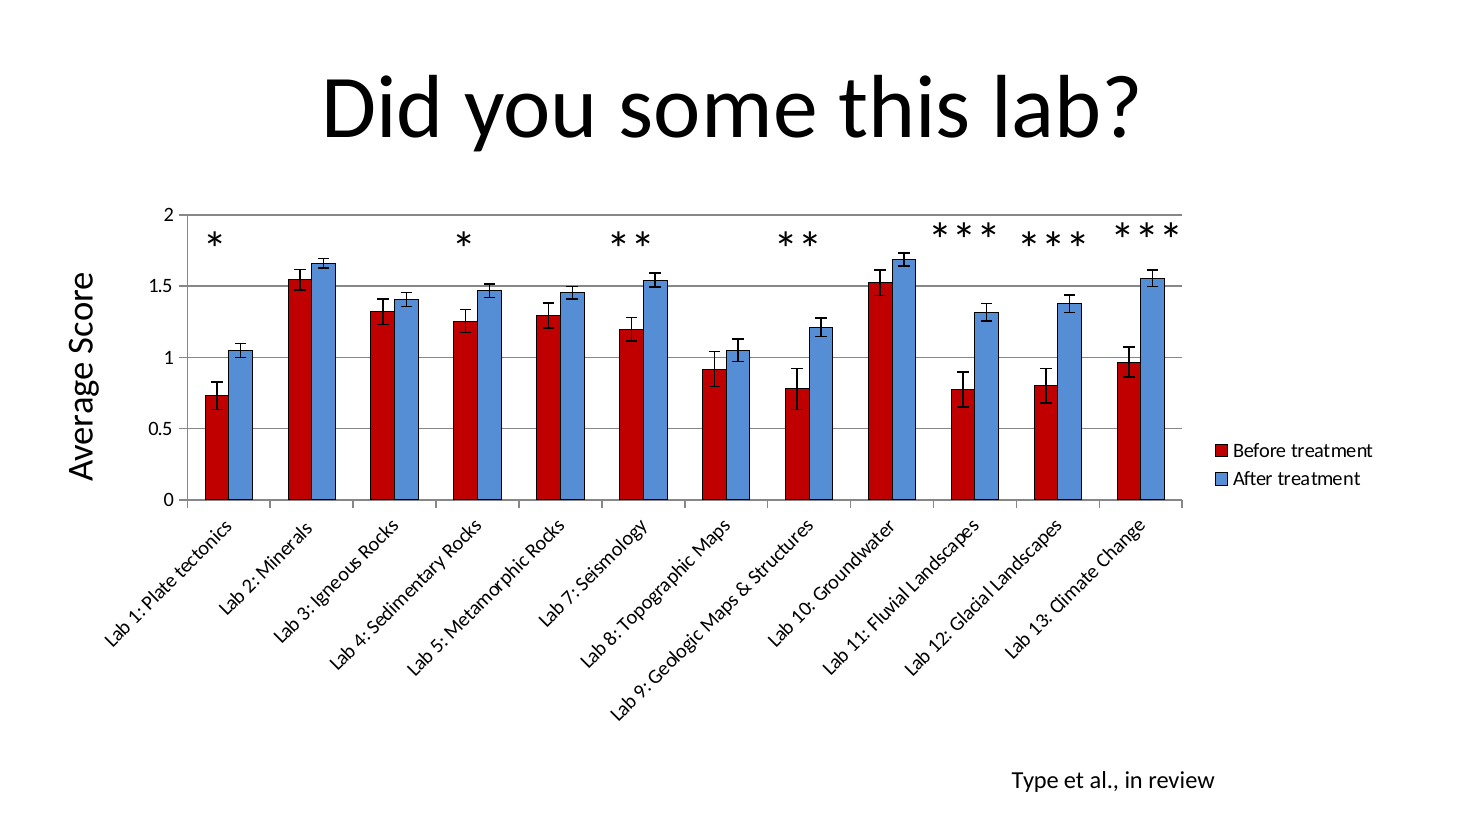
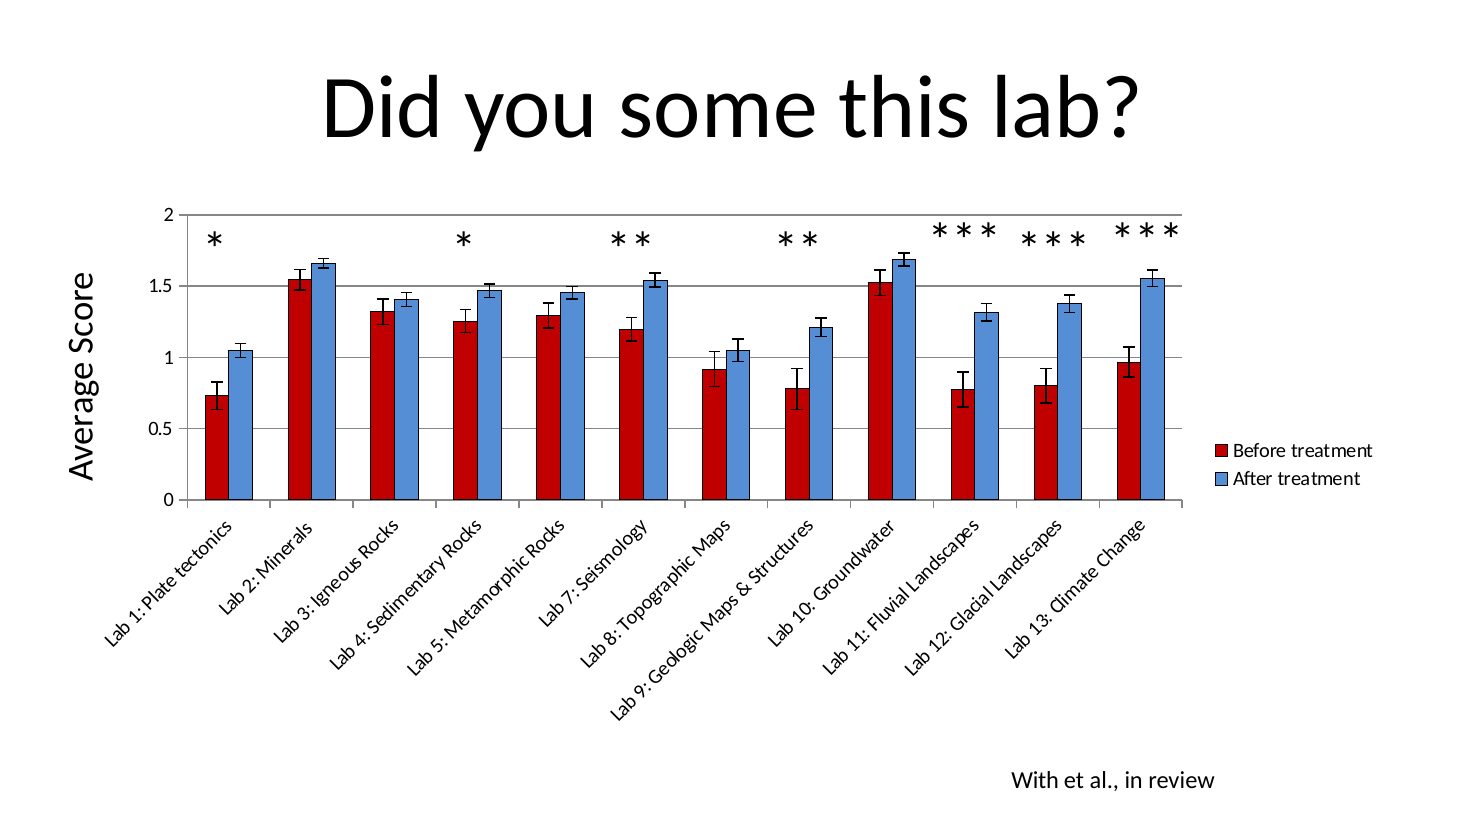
Type: Type -> With
